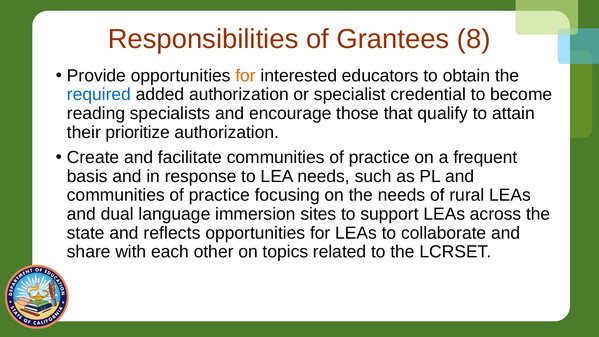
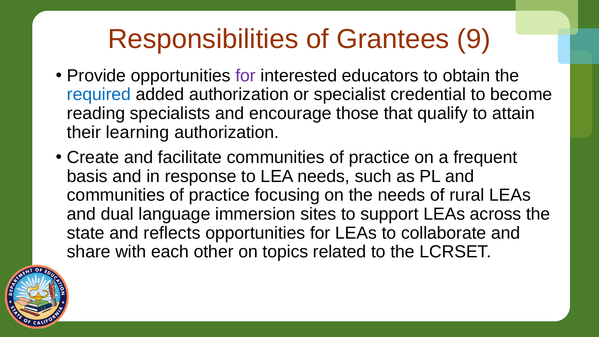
8: 8 -> 9
for at (246, 76) colour: orange -> purple
prioritize: prioritize -> learning
